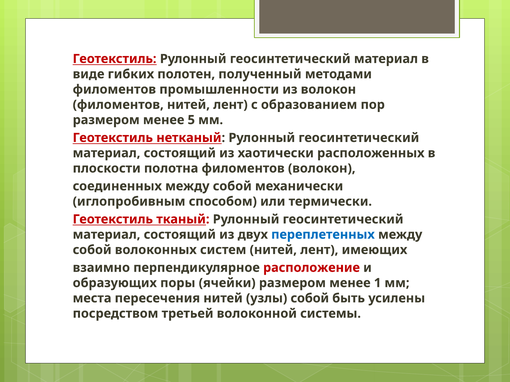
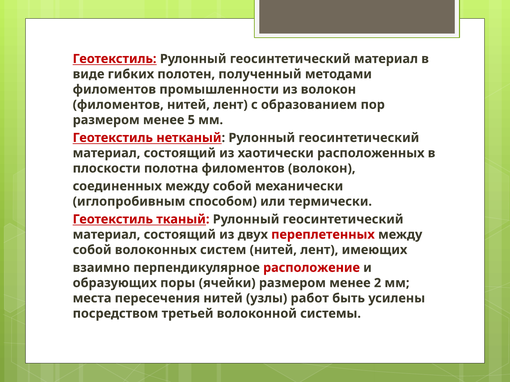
переплетенных colour: blue -> red
1: 1 -> 2
узлы собой: собой -> работ
